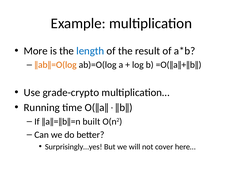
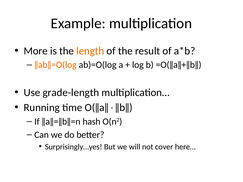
length colour: blue -> orange
grade-crypto: grade-crypto -> grade-length
built: built -> hash
